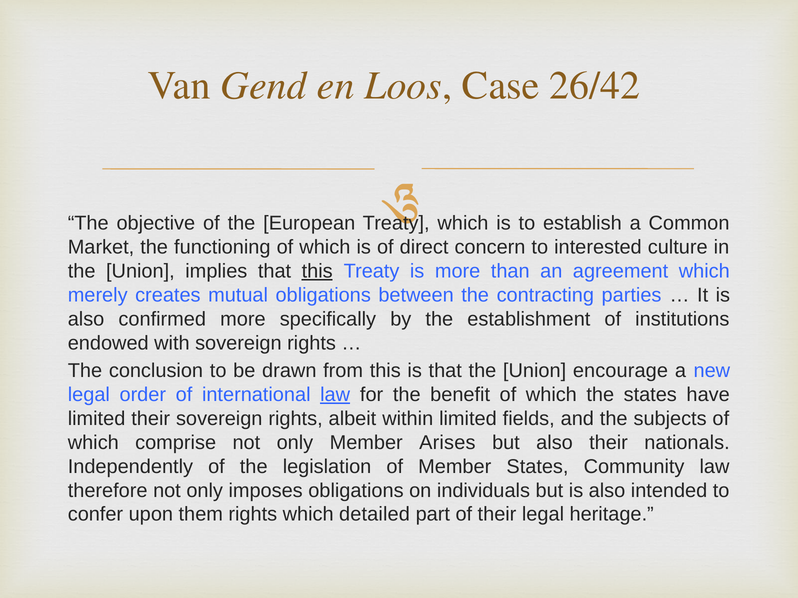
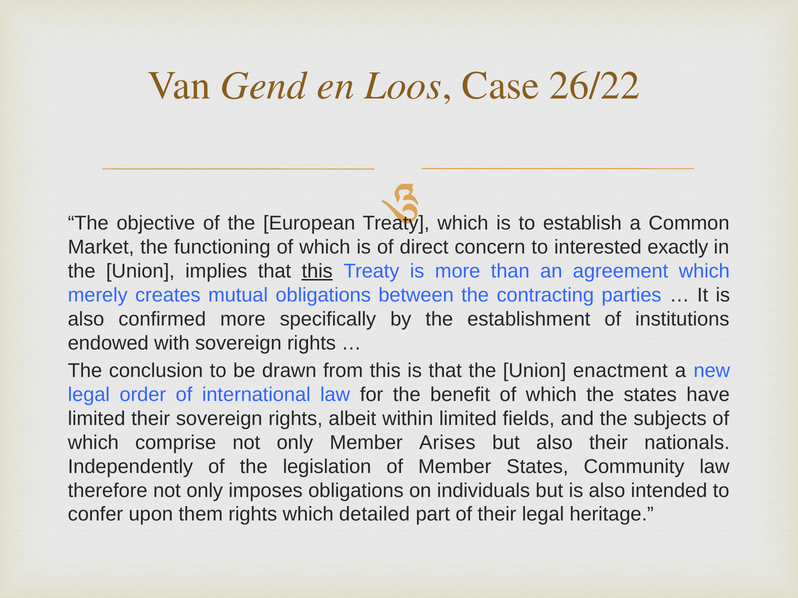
26/42: 26/42 -> 26/22
culture: culture -> exactly
encourage: encourage -> enactment
law at (335, 395) underline: present -> none
